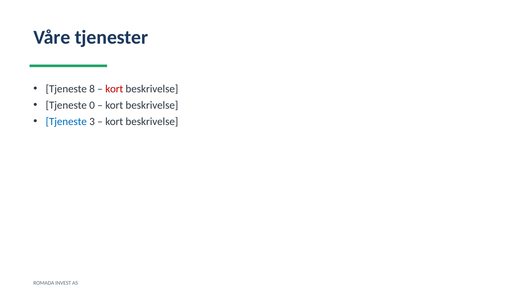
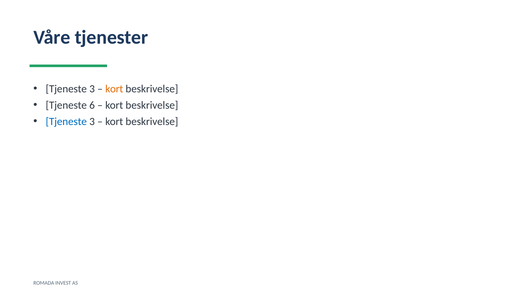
8 at (92, 89): 8 -> 3
kort at (114, 89) colour: red -> orange
0: 0 -> 6
